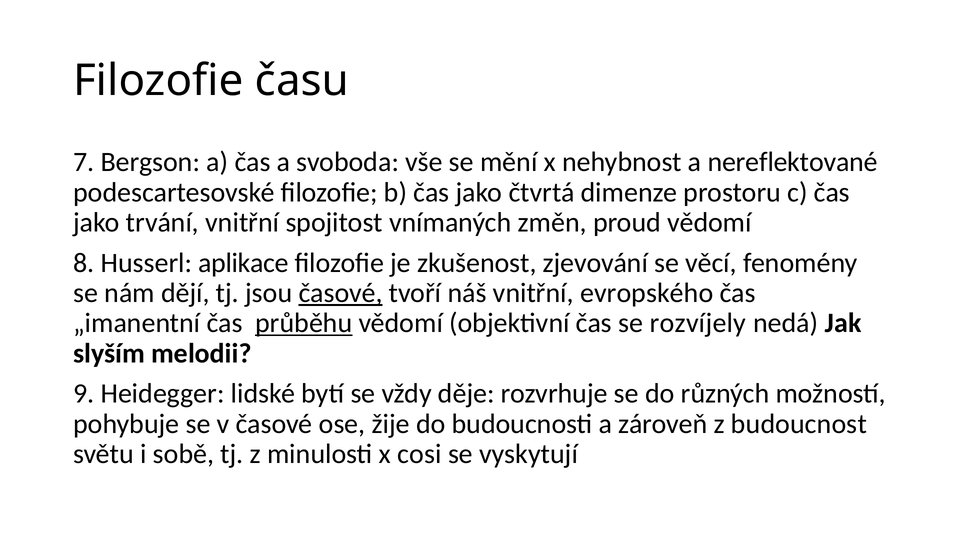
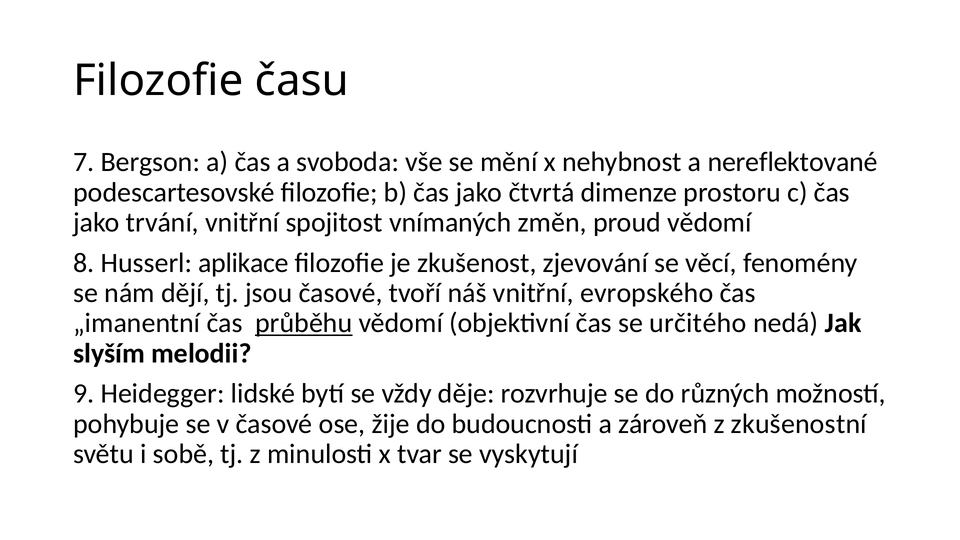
časové at (341, 293) underline: present -> none
rozvíjely: rozvíjely -> určitého
budoucnost: budoucnost -> zkušenostní
cosi: cosi -> tvar
